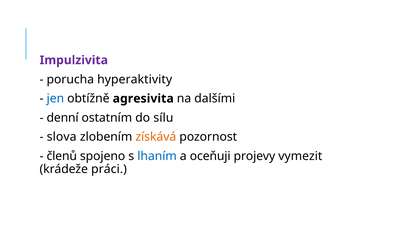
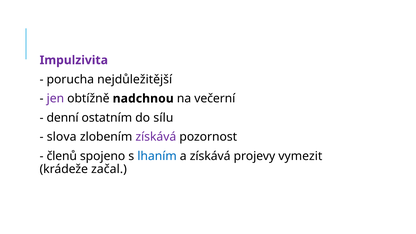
hyperaktivity: hyperaktivity -> nejdůležitější
jen colour: blue -> purple
agresivita: agresivita -> nadchnou
dalšími: dalšími -> večerní
získává at (156, 137) colour: orange -> purple
a oceňuji: oceňuji -> získává
práci: práci -> začal
